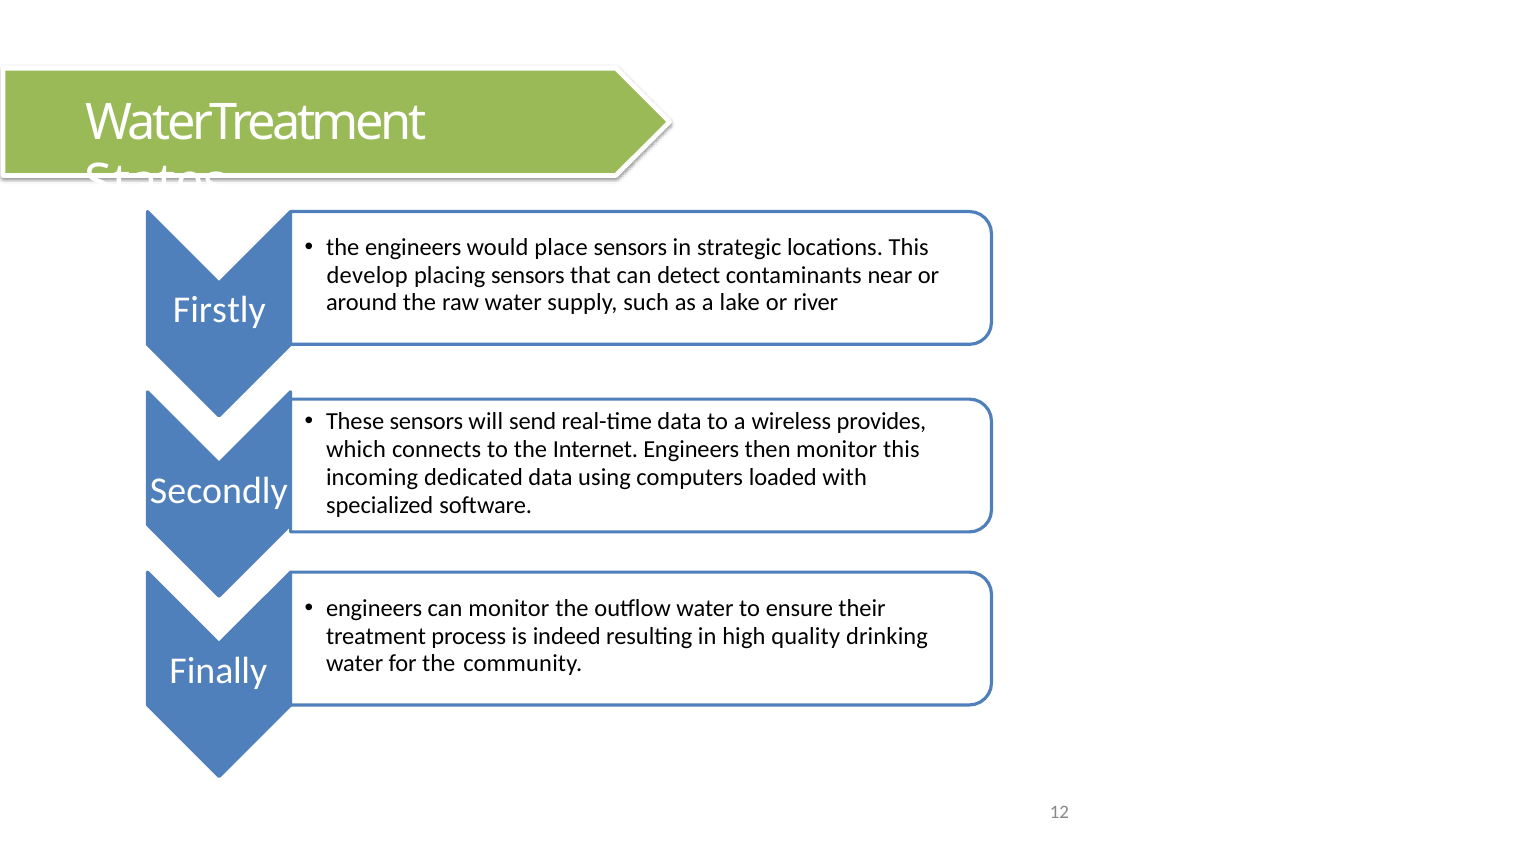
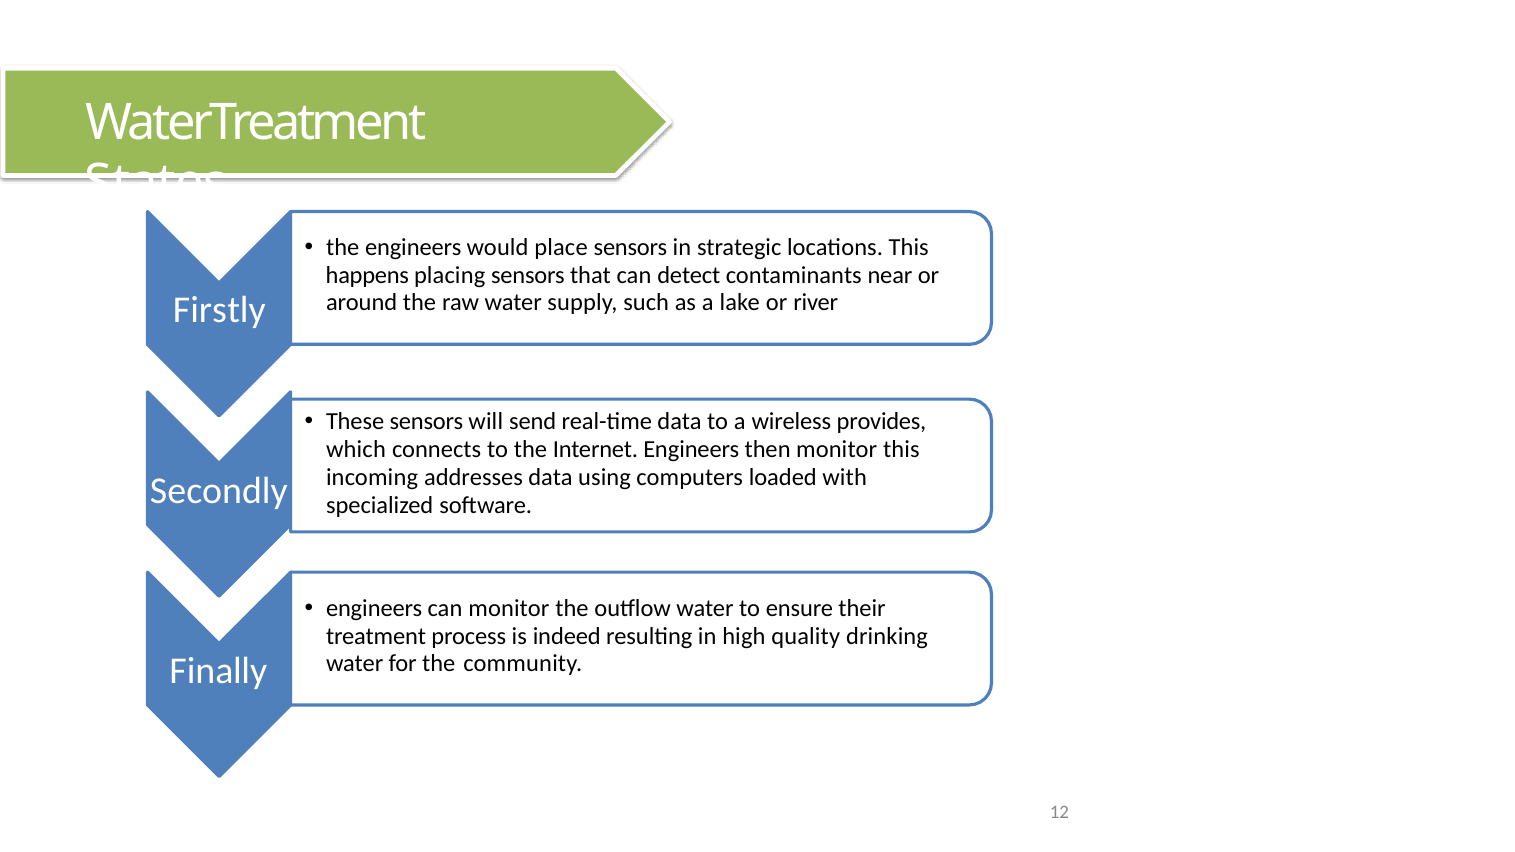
develop: develop -> happens
dedicated: dedicated -> addresses
